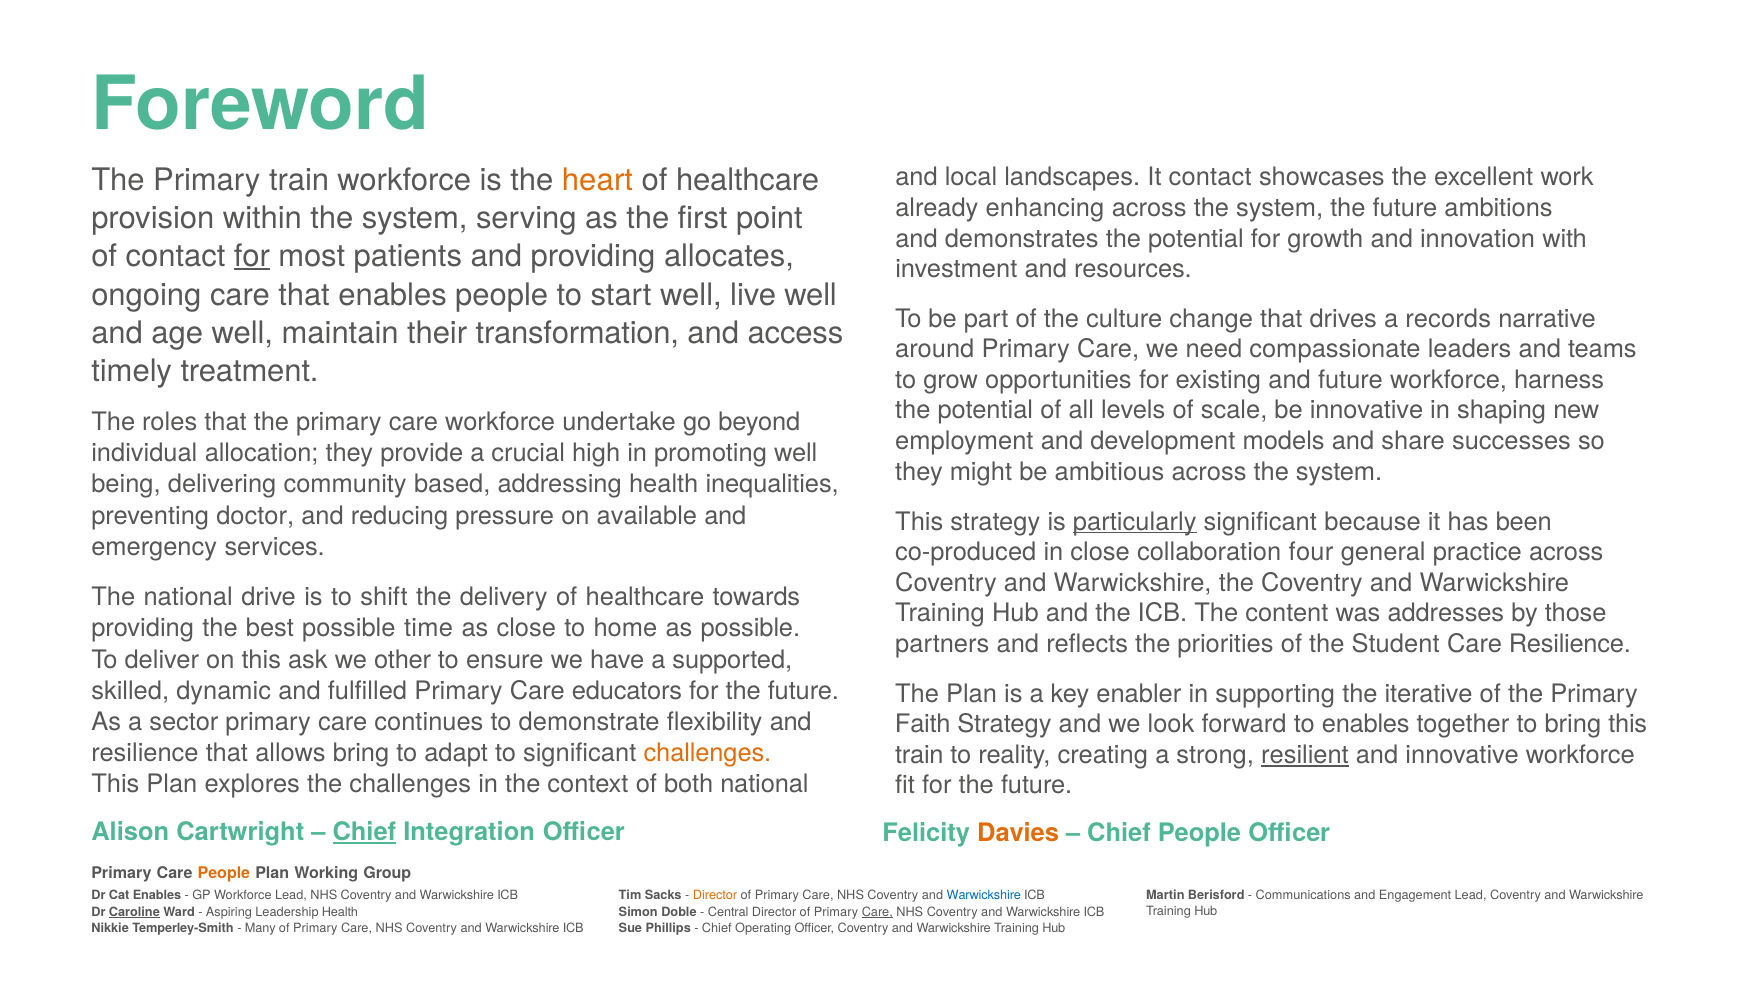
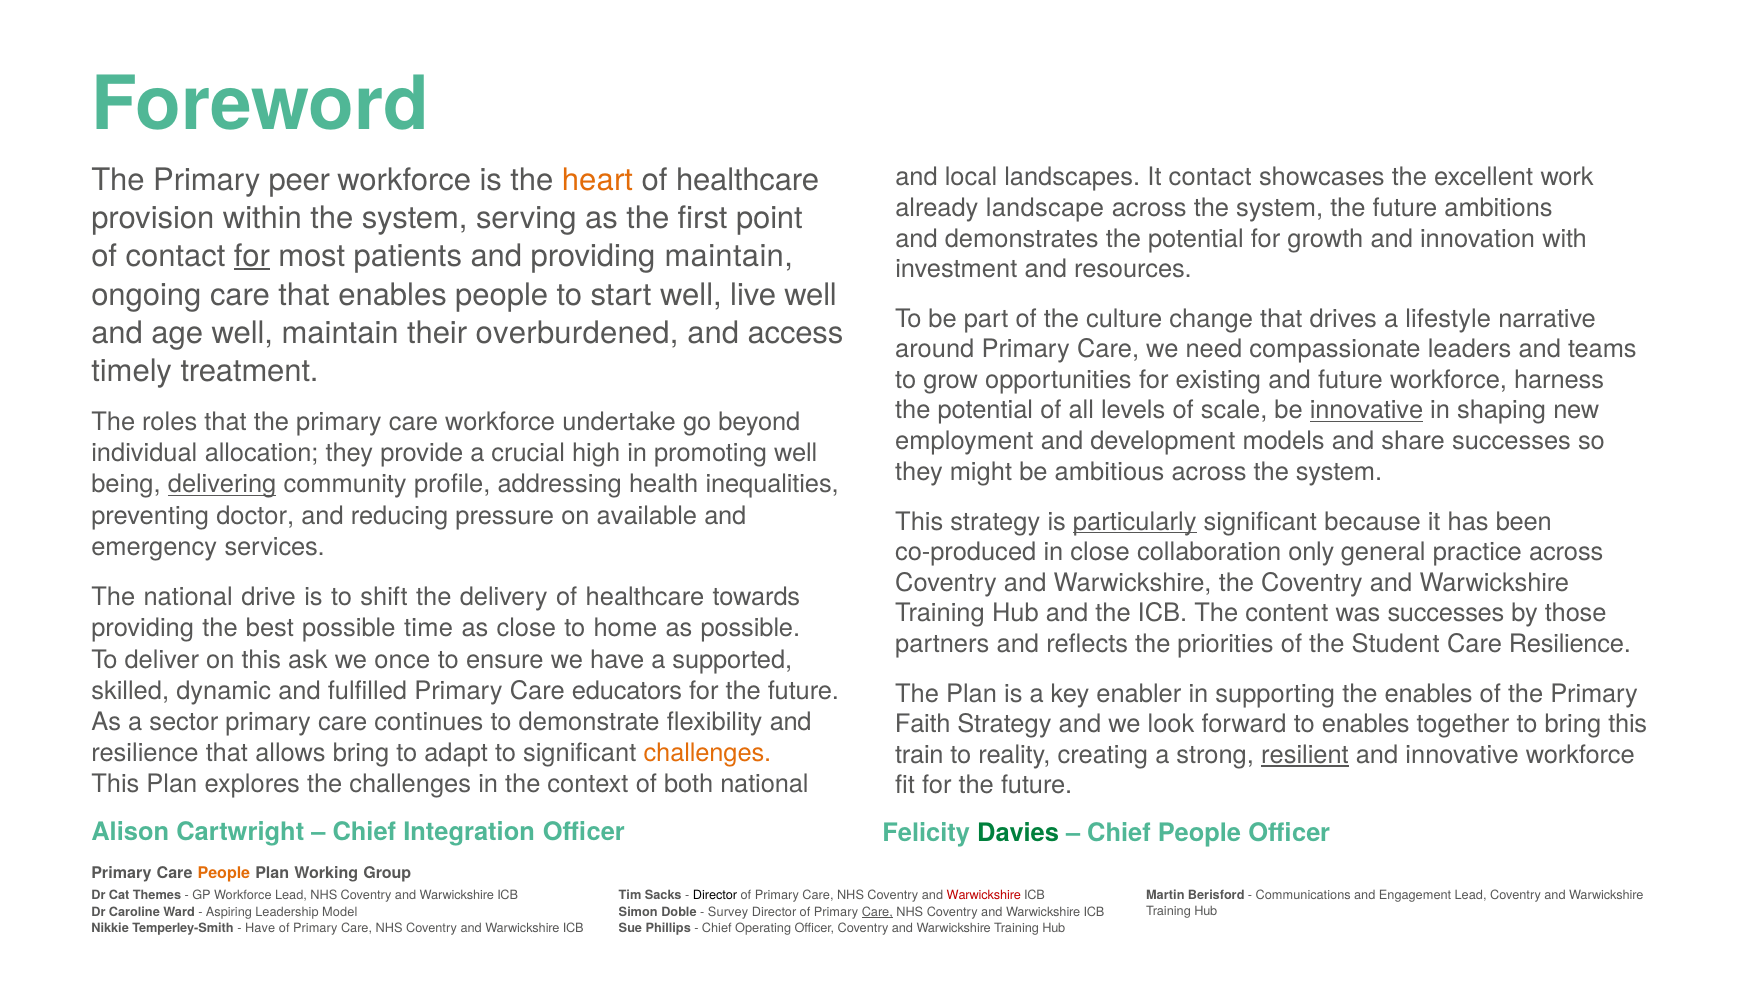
Primary train: train -> peer
enhancing: enhancing -> landscape
providing allocates: allocates -> maintain
records: records -> lifestyle
transformation: transformation -> overburdened
innovative at (1367, 410) underline: none -> present
delivering underline: none -> present
based: based -> profile
four: four -> only
was addresses: addresses -> successes
other: other -> once
the iterative: iterative -> enables
Chief at (364, 832) underline: present -> none
Davies colour: orange -> green
Cat Enables: Enables -> Themes
Director at (715, 895) colour: orange -> black
Warwickshire at (984, 895) colour: blue -> red
Caroline underline: present -> none
Leadership Health: Health -> Model
Central: Central -> Survey
Many at (260, 928): Many -> Have
